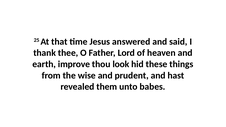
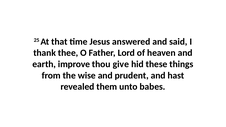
look: look -> give
